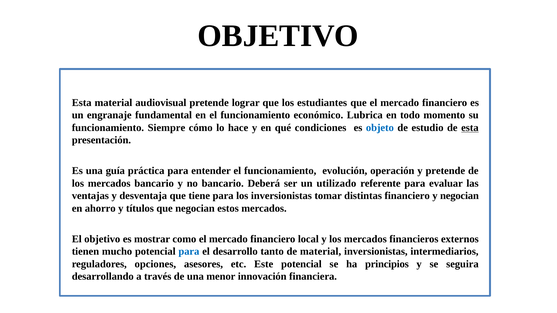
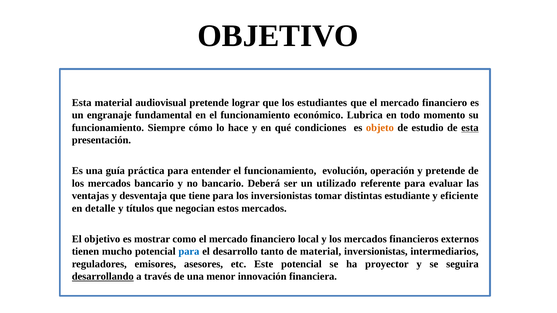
objeto colour: blue -> orange
distintas financiero: financiero -> estudiante
y negocian: negocian -> eficiente
ahorro: ahorro -> detalle
opciones: opciones -> emisores
principios: principios -> proyector
desarrollando underline: none -> present
